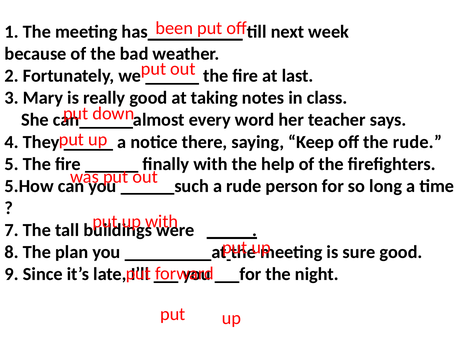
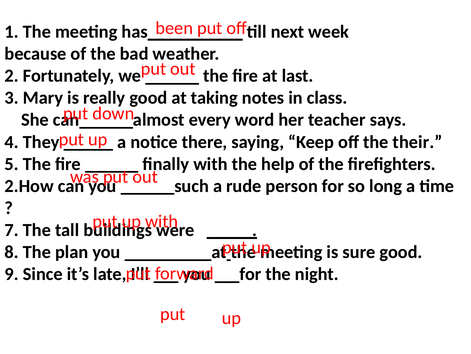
the rude: rude -> their
5.How: 5.How -> 2.How
